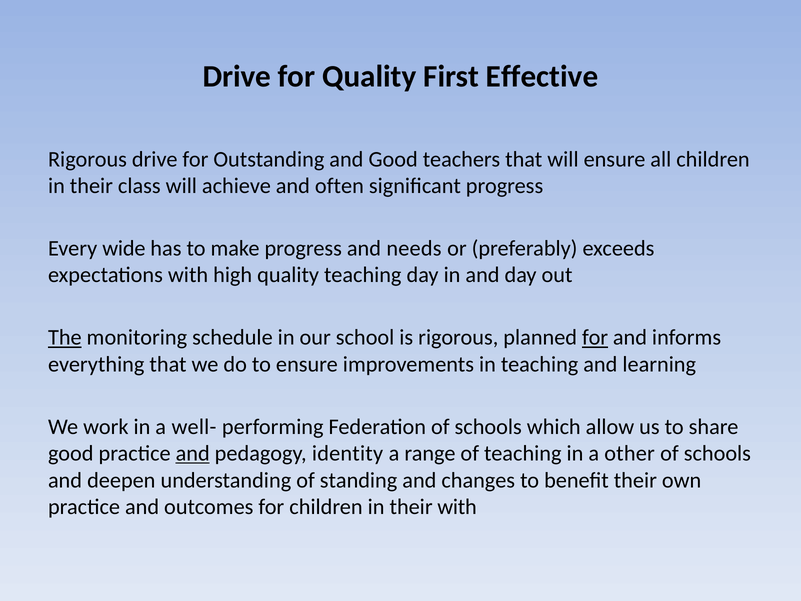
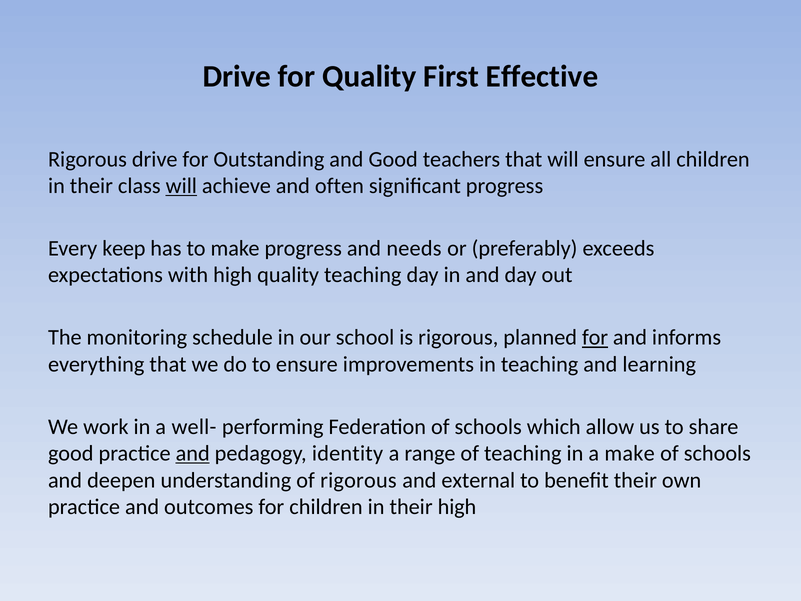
will at (181, 186) underline: none -> present
wide: wide -> keep
The underline: present -> none
a other: other -> make
of standing: standing -> rigorous
changes: changes -> external
their with: with -> high
